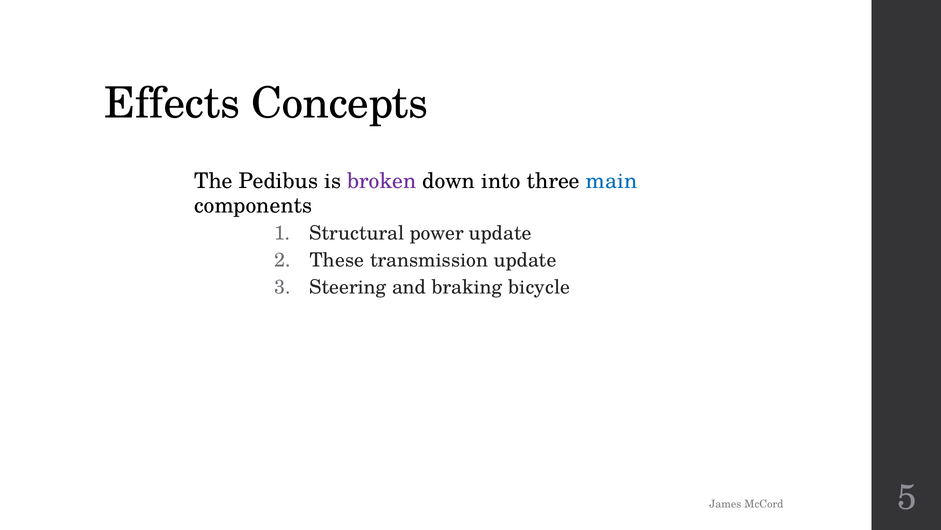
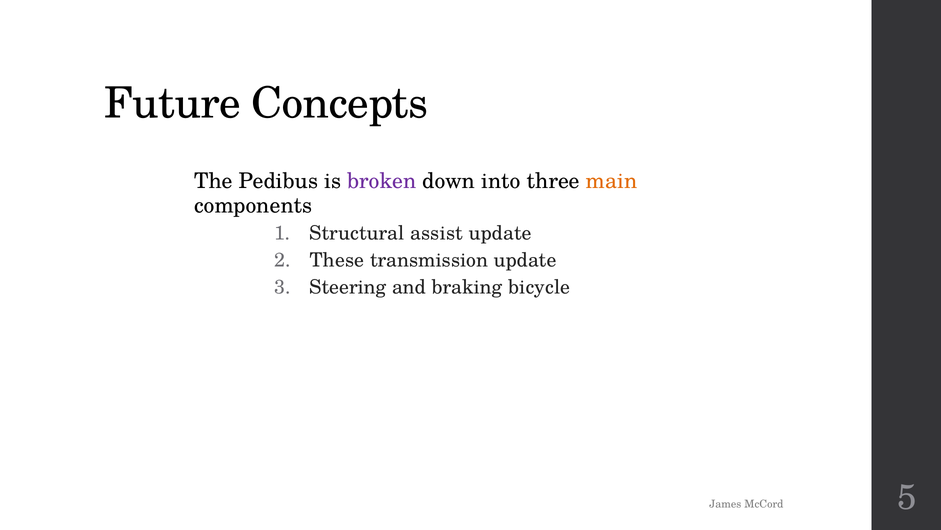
Effects: Effects -> Future
main colour: blue -> orange
power: power -> assist
